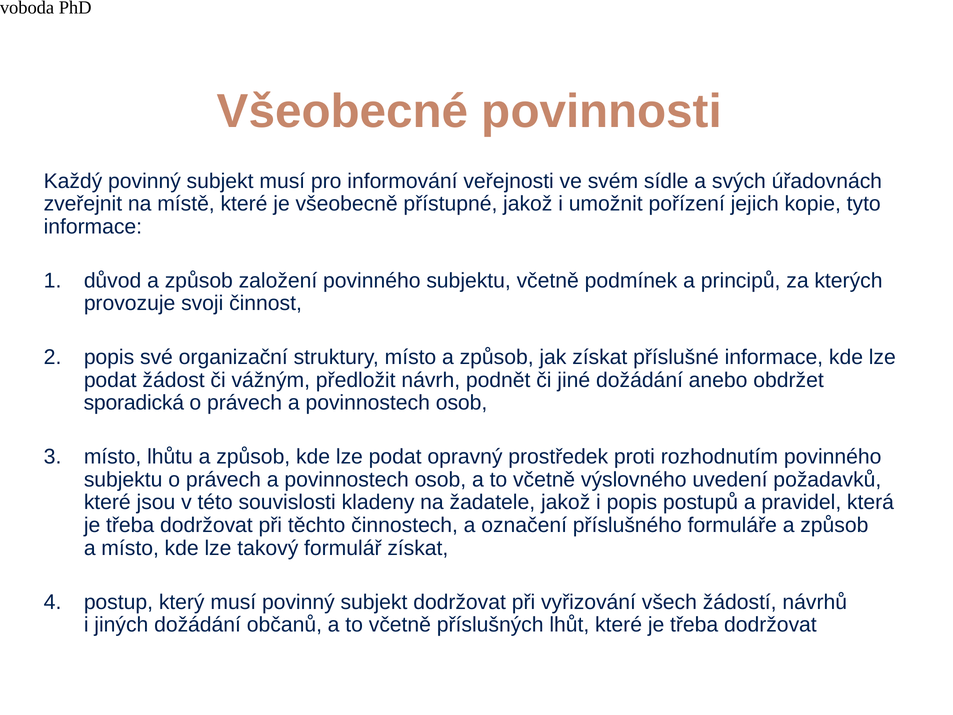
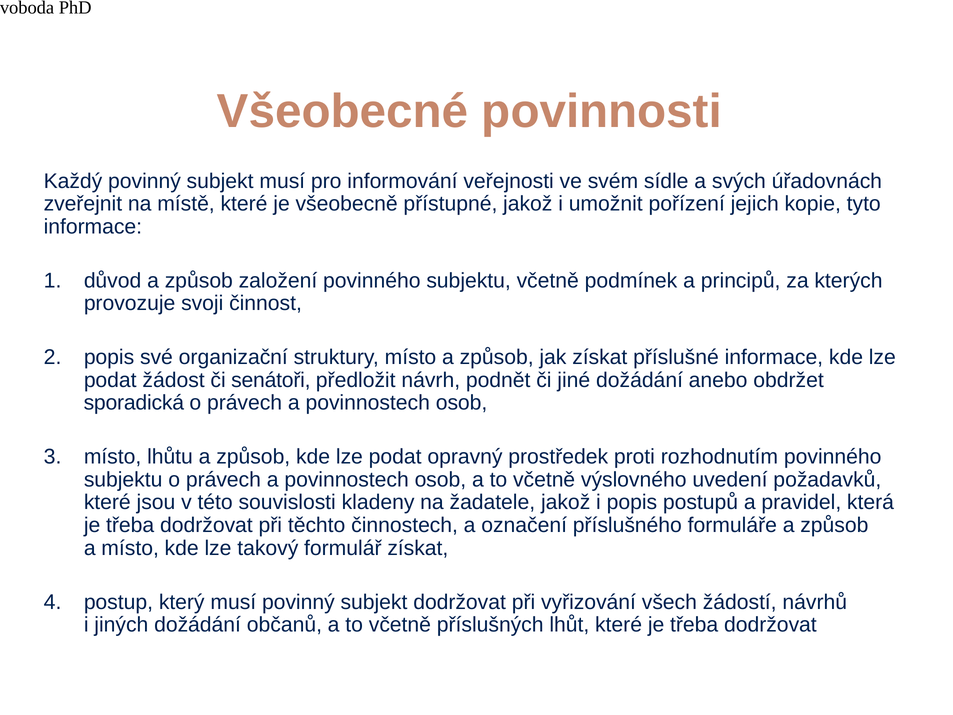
vážným: vážným -> senátoři
